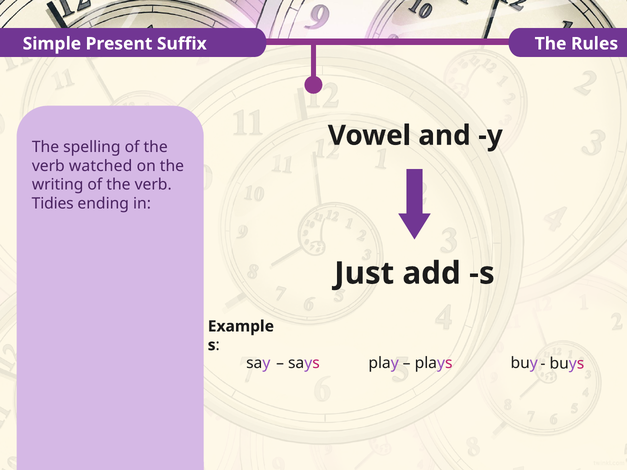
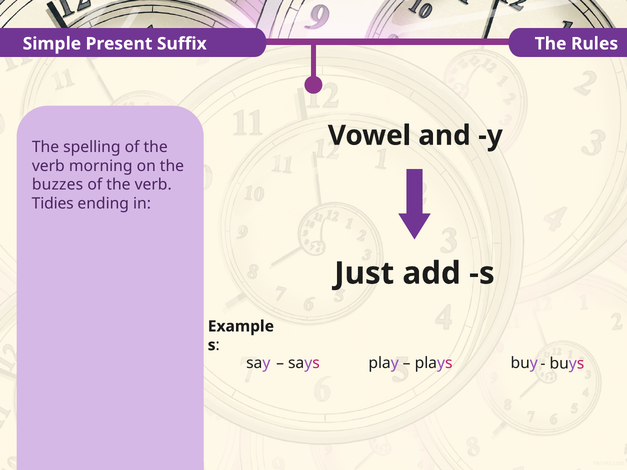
watched: watched -> morning
writing: writing -> buzzes
